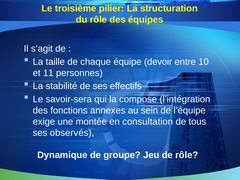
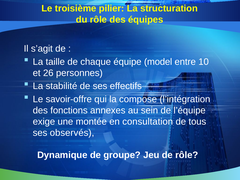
devoir: devoir -> model
11: 11 -> 26
savoir-sera: savoir-sera -> savoir-offre
